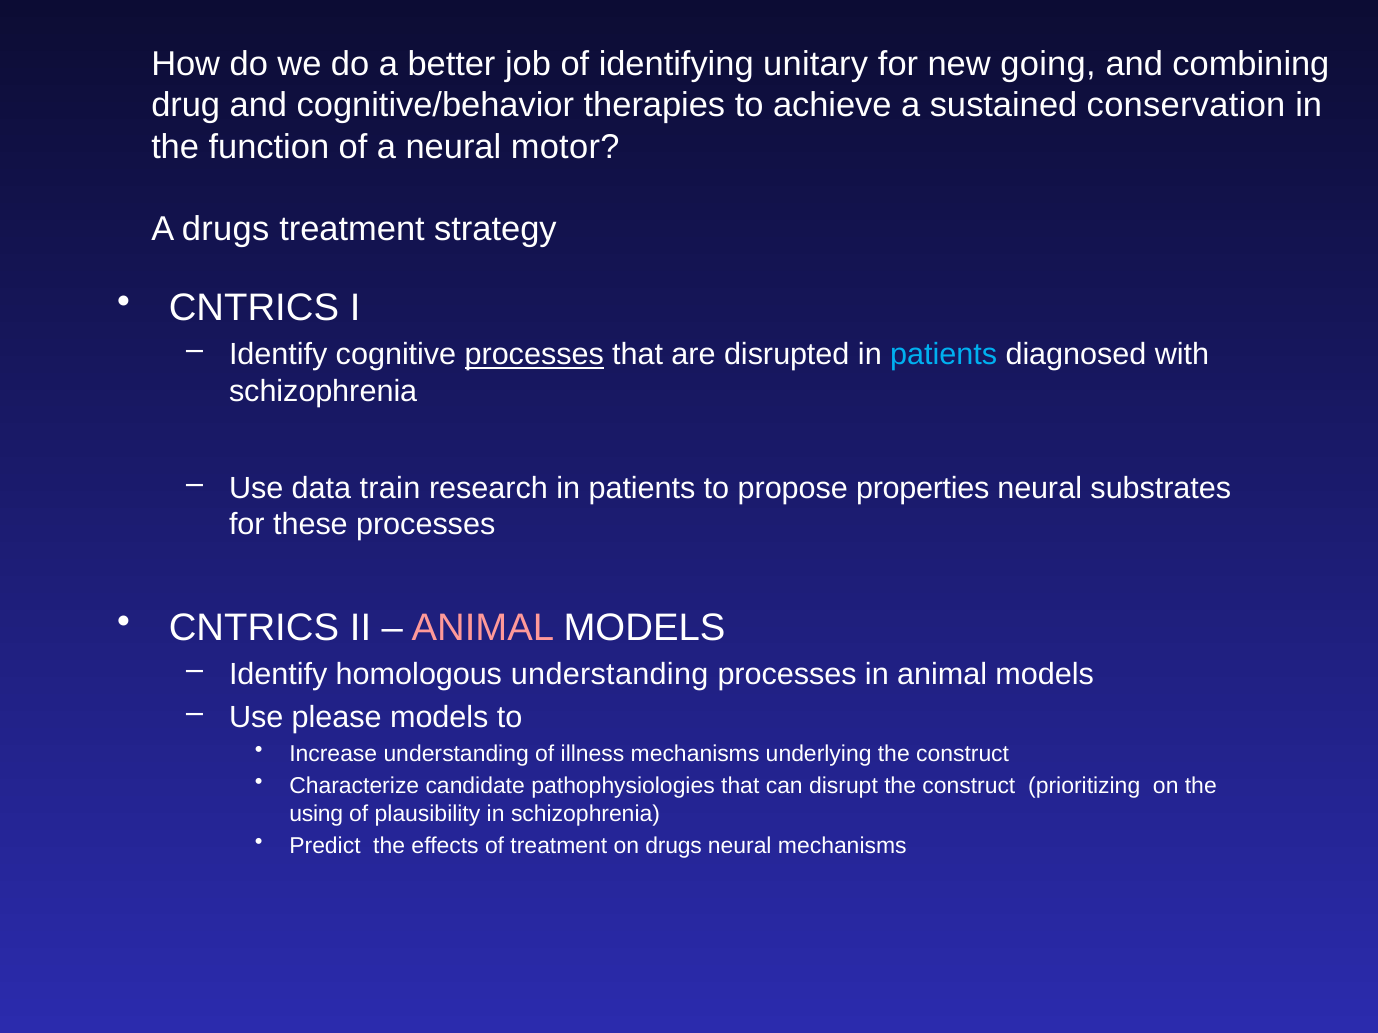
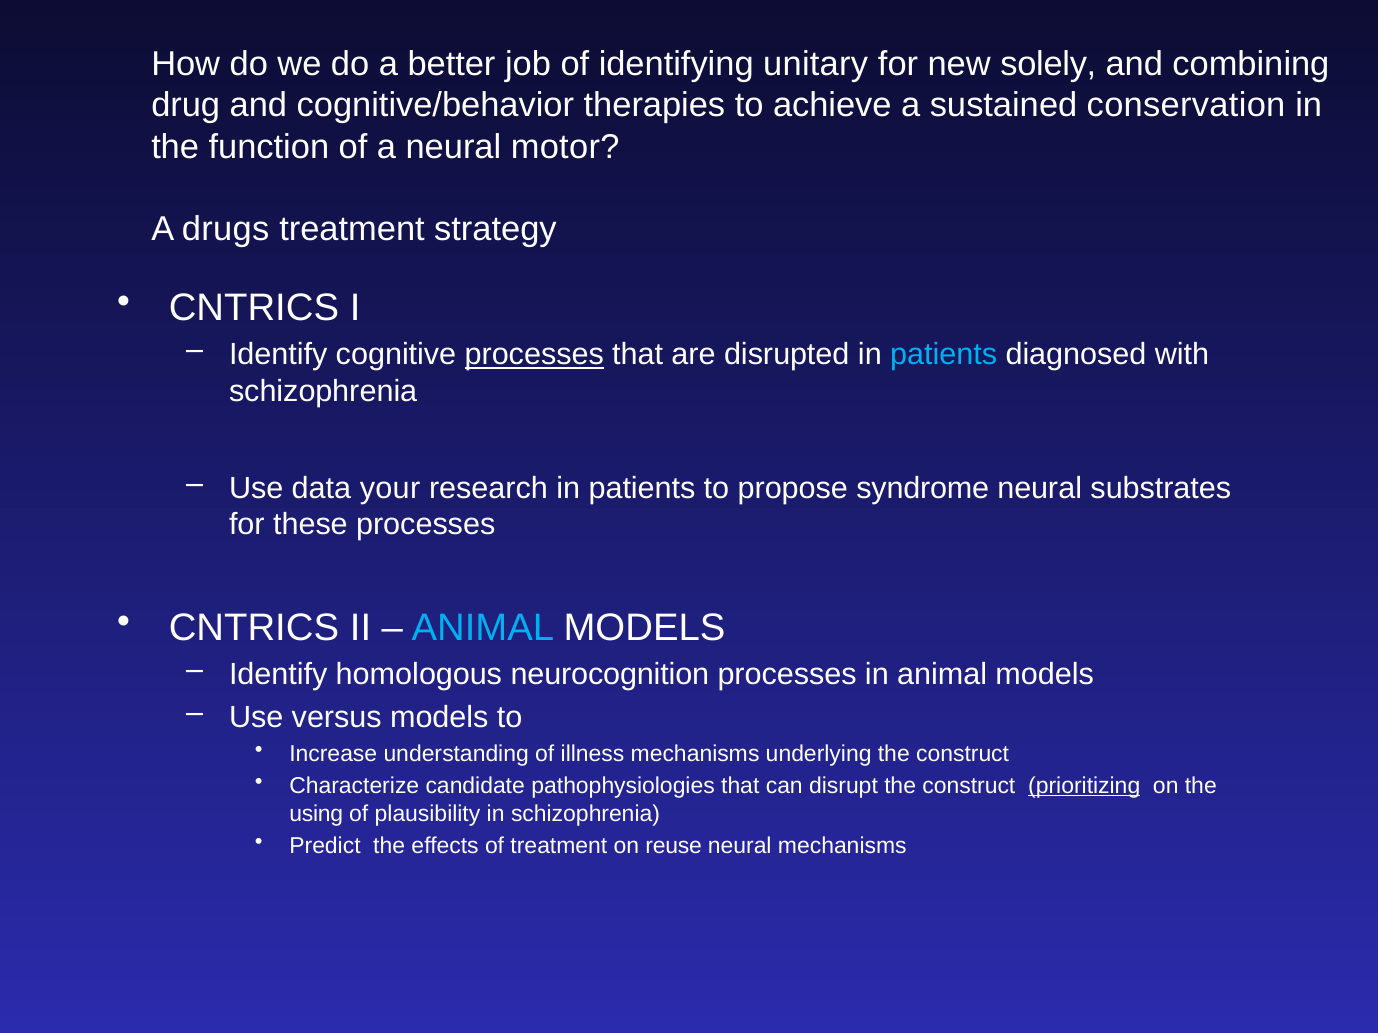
going: going -> solely
train: train -> your
properties: properties -> syndrome
ANIMAL at (483, 628) colour: pink -> light blue
homologous understanding: understanding -> neurocognition
please: please -> versus
prioritizing underline: none -> present
on drugs: drugs -> reuse
